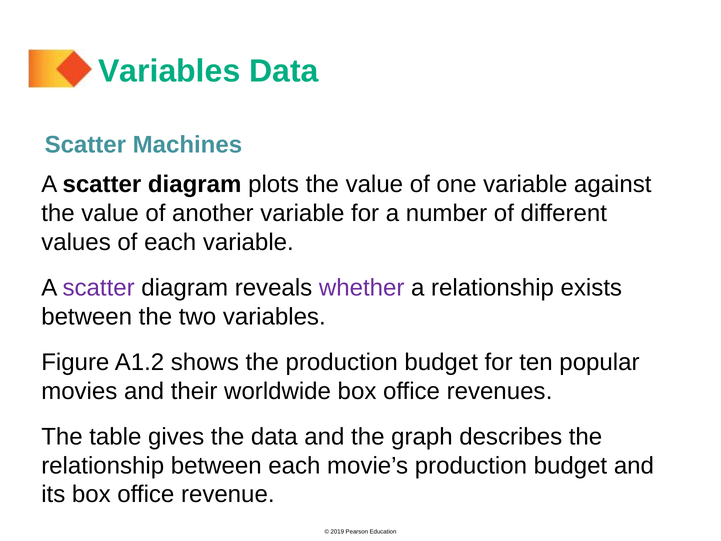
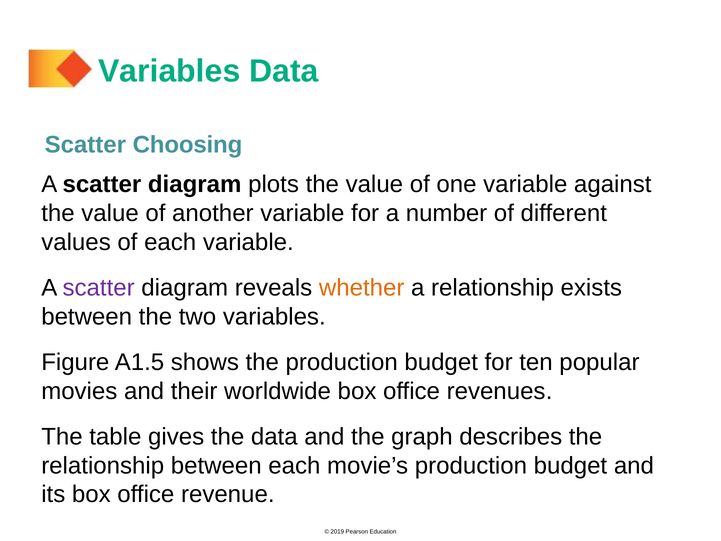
Machines: Machines -> Choosing
whether colour: purple -> orange
A1.2: A1.2 -> A1.5
